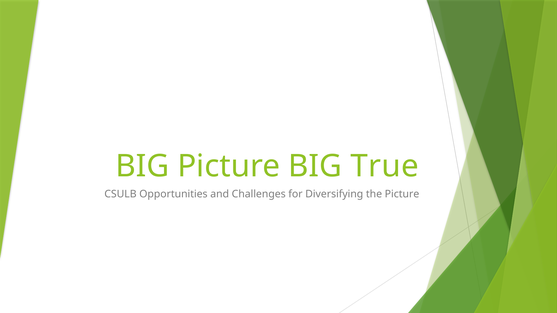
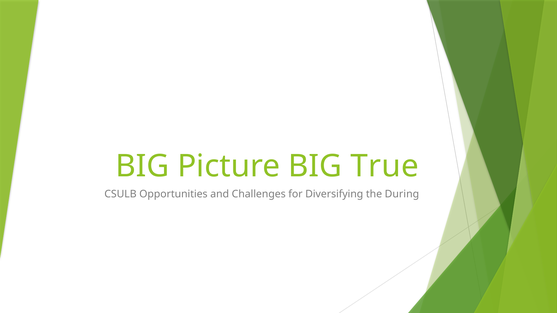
the Picture: Picture -> During
